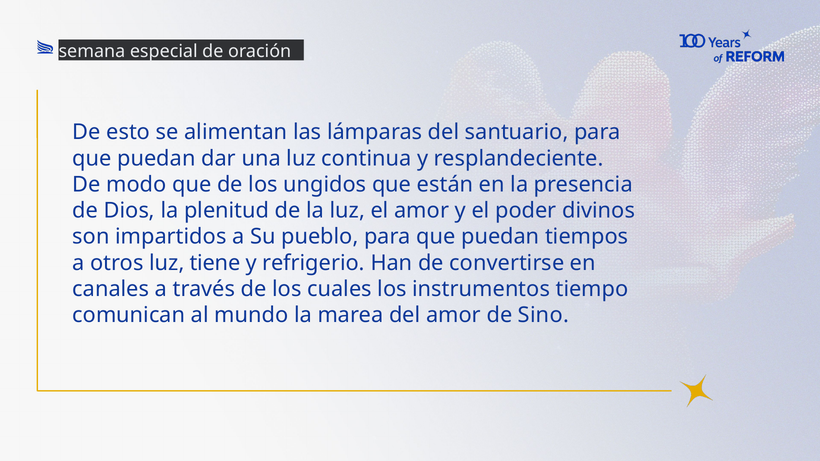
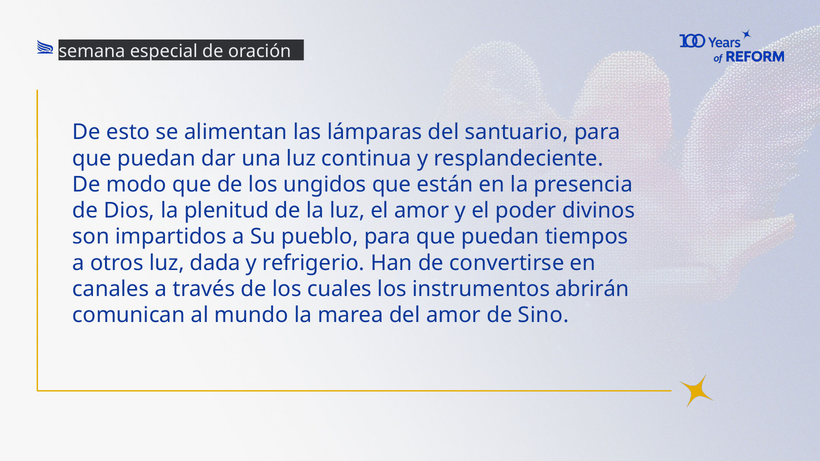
tiene: tiene -> dada
tiempo: tiempo -> abrirán
